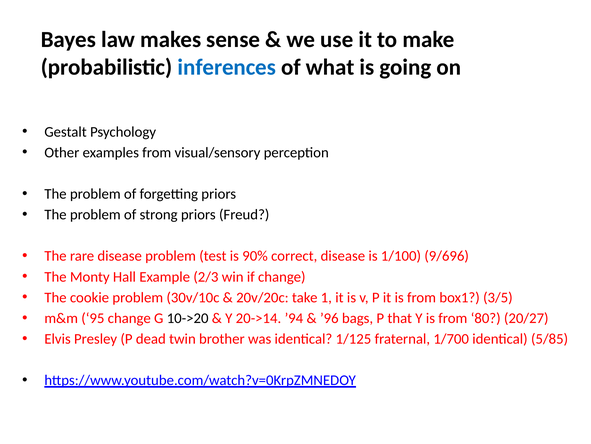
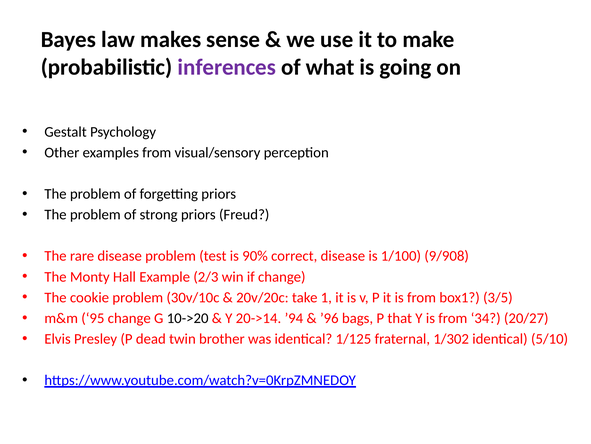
inferences colour: blue -> purple
9/696: 9/696 -> 9/908
80: 80 -> 34
1/700: 1/700 -> 1/302
5/85: 5/85 -> 5/10
